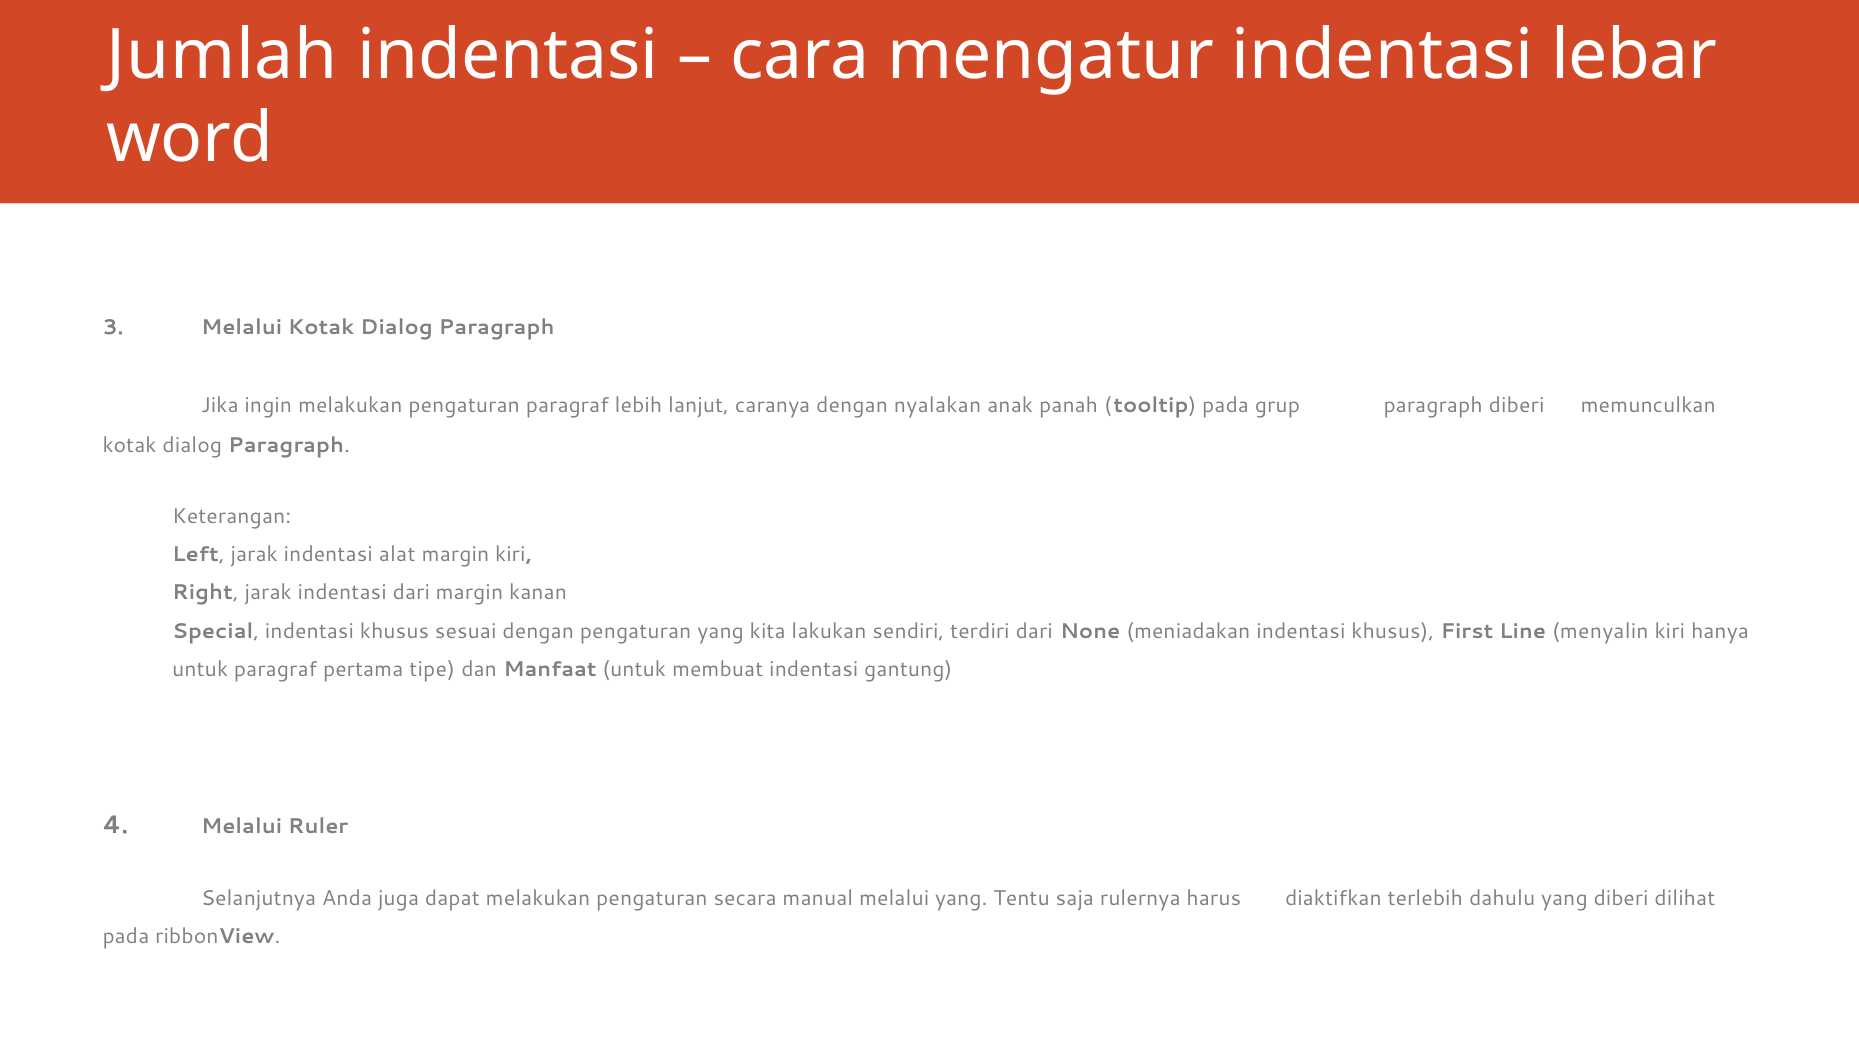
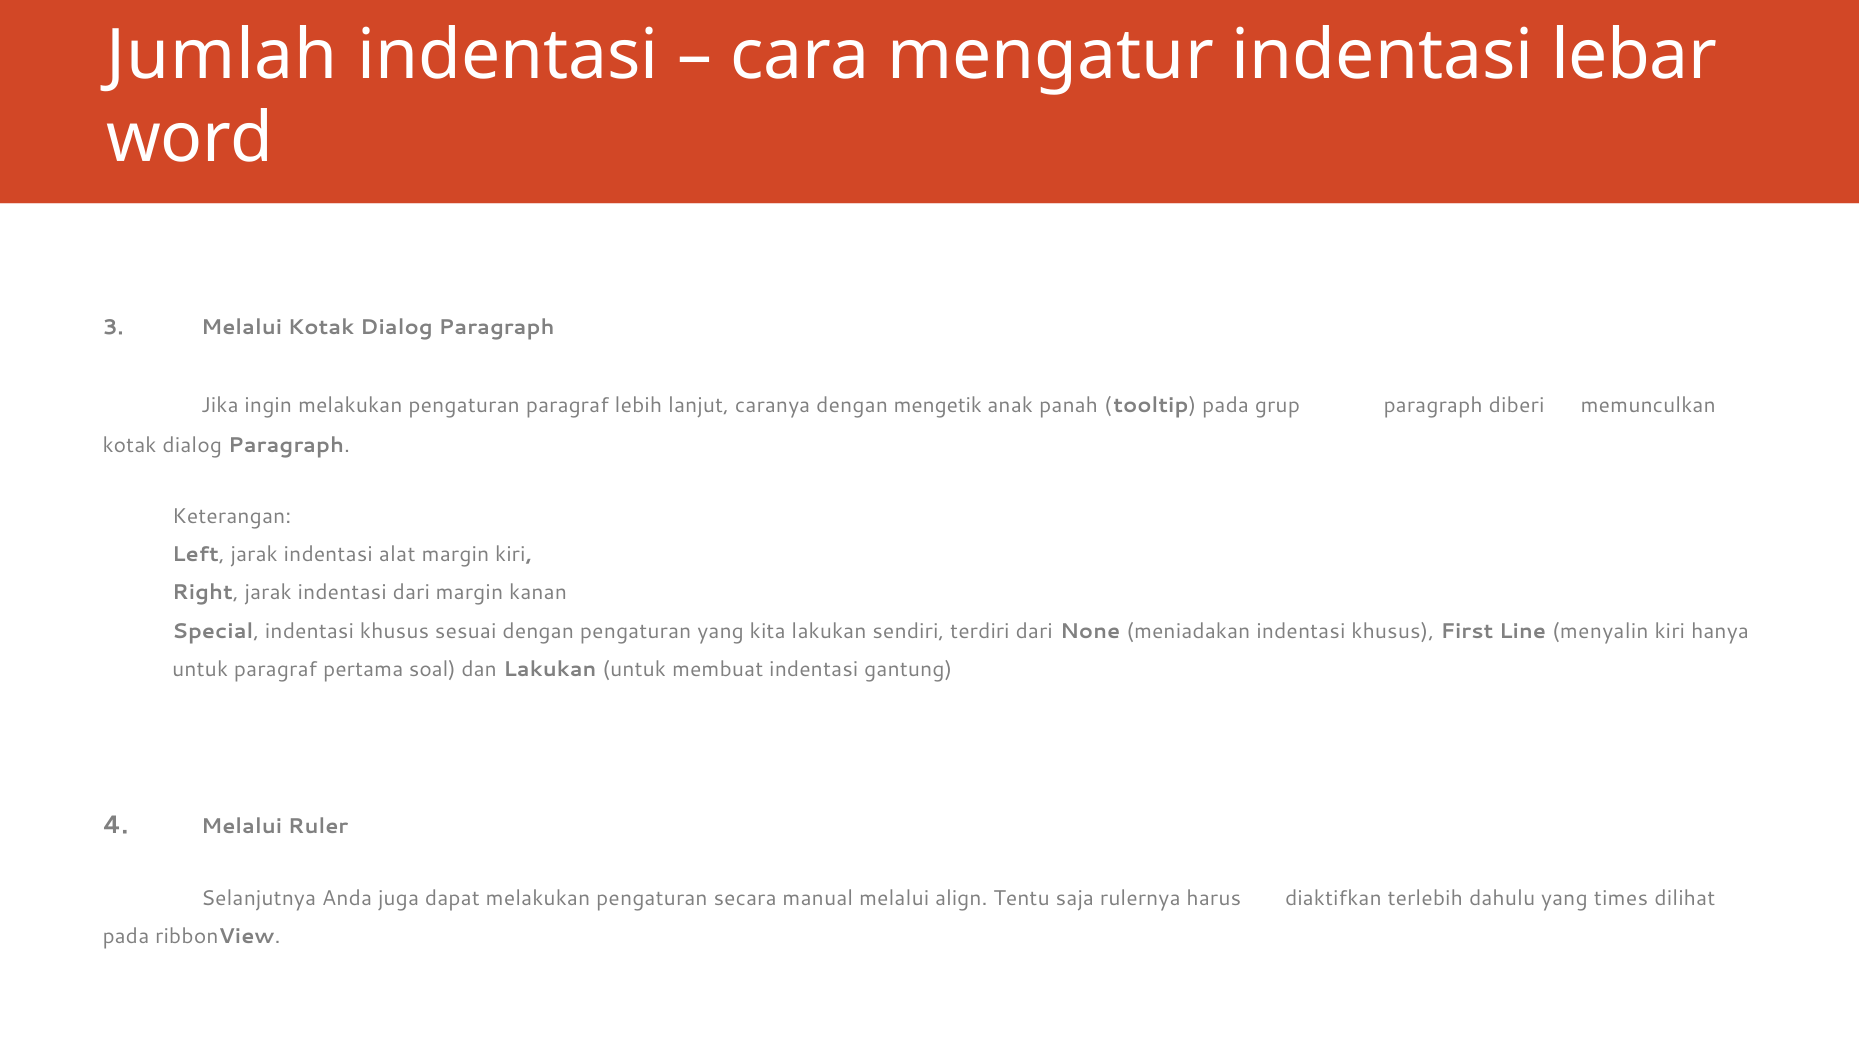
nyalakan: nyalakan -> mengetik
tipe: tipe -> soal
dan Manfaat: Manfaat -> Lakukan
melalui yang: yang -> align
yang diberi: diberi -> times
